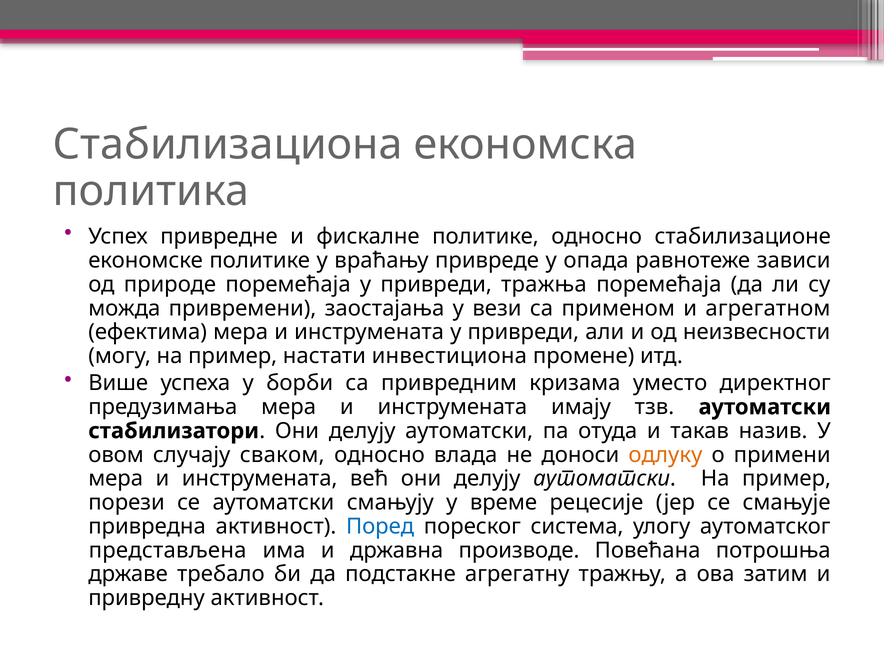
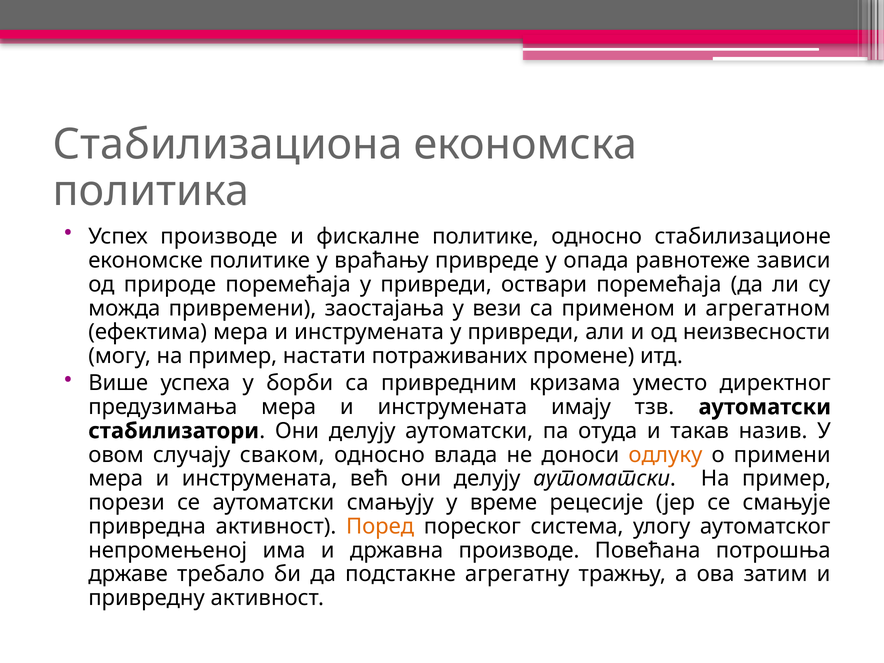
Успех привредне: привредне -> производе
тражња: тражња -> оствари
инвестициона: инвестициона -> потраживаних
Поред colour: blue -> orange
представљена: представљена -> непромењеној
